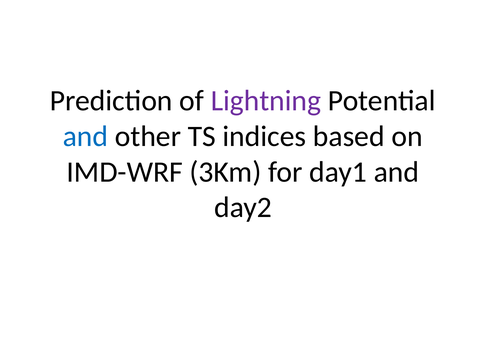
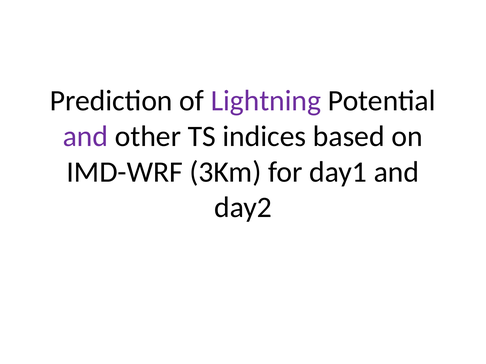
and at (85, 137) colour: blue -> purple
